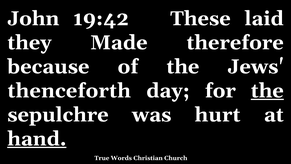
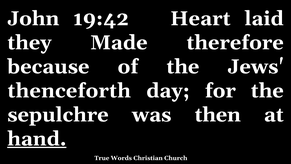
These: These -> Heart
the at (267, 91) underline: present -> none
hurt: hurt -> then
